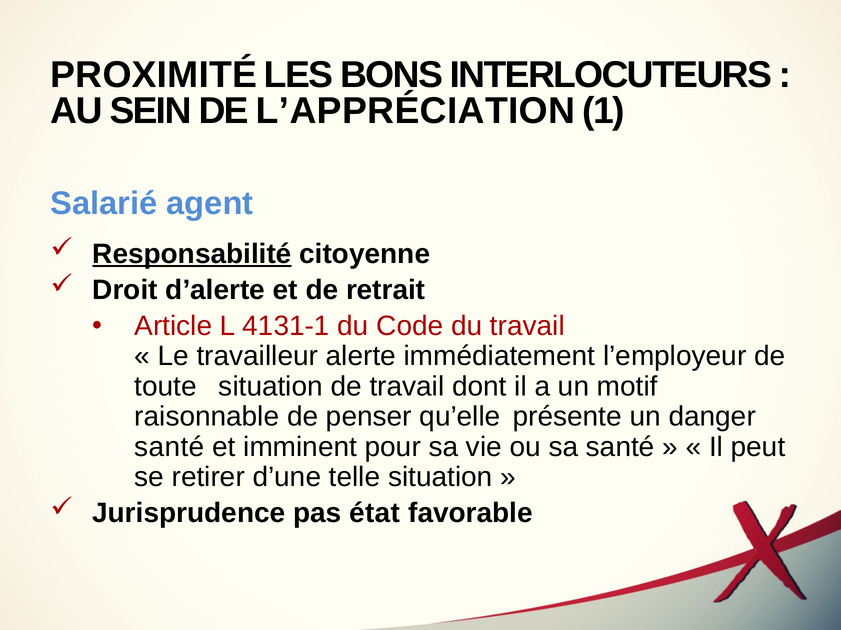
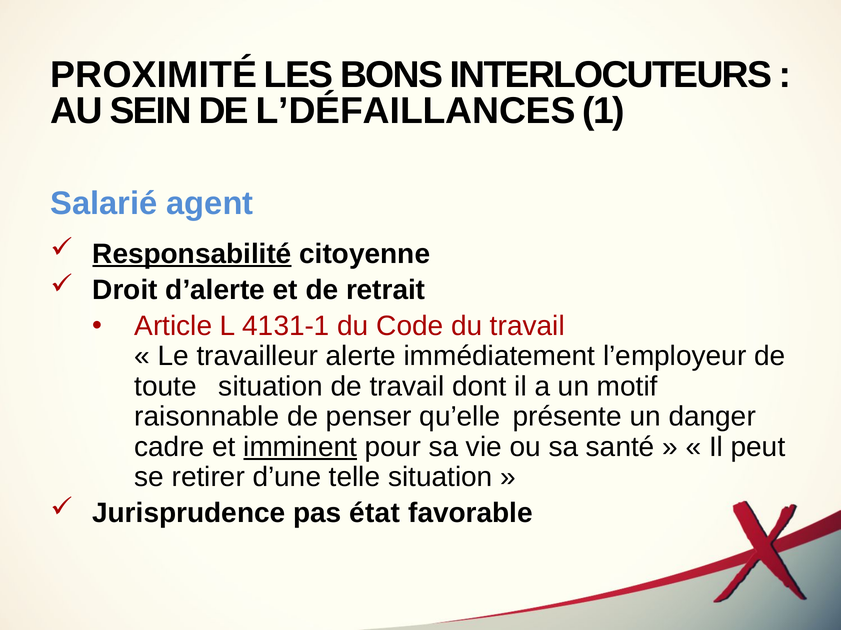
L’APPRÉCIATION: L’APPRÉCIATION -> L’DÉFAILLANCES
santé at (169, 447): santé -> cadre
imminent underline: none -> present
